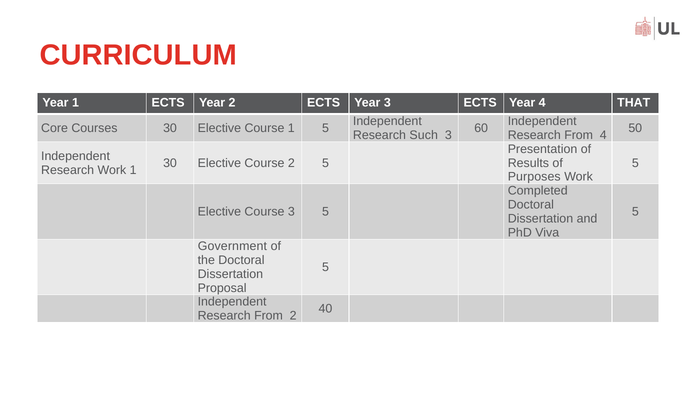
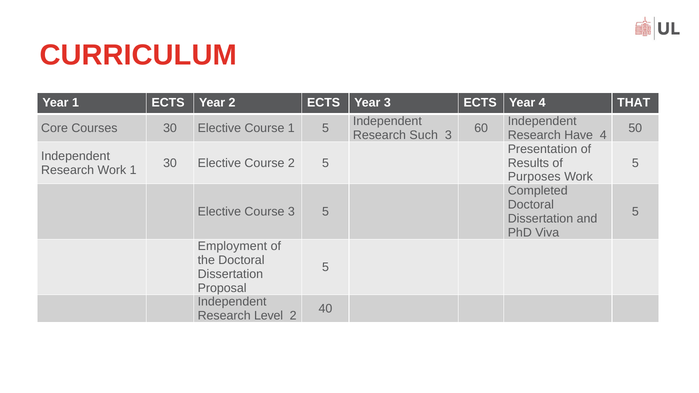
From at (579, 135): From -> Have
Government: Government -> Employment
From at (269, 316): From -> Level
